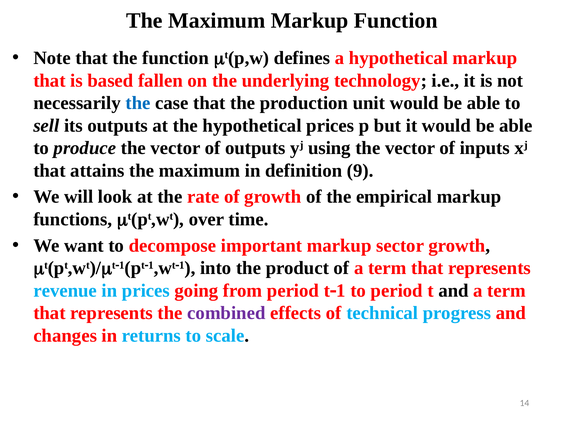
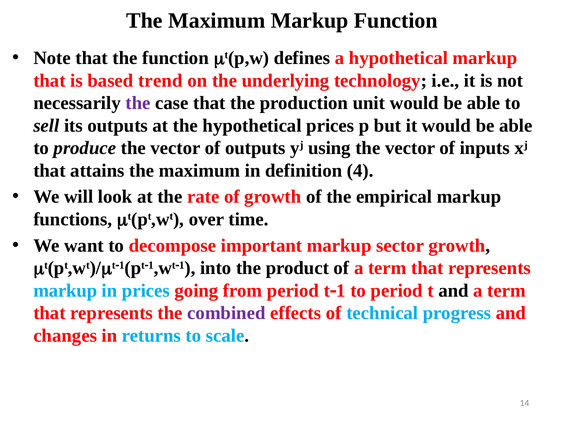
fallen: fallen -> trend
the at (138, 103) colour: blue -> purple
9: 9 -> 4
revenue at (65, 291): revenue -> markup
